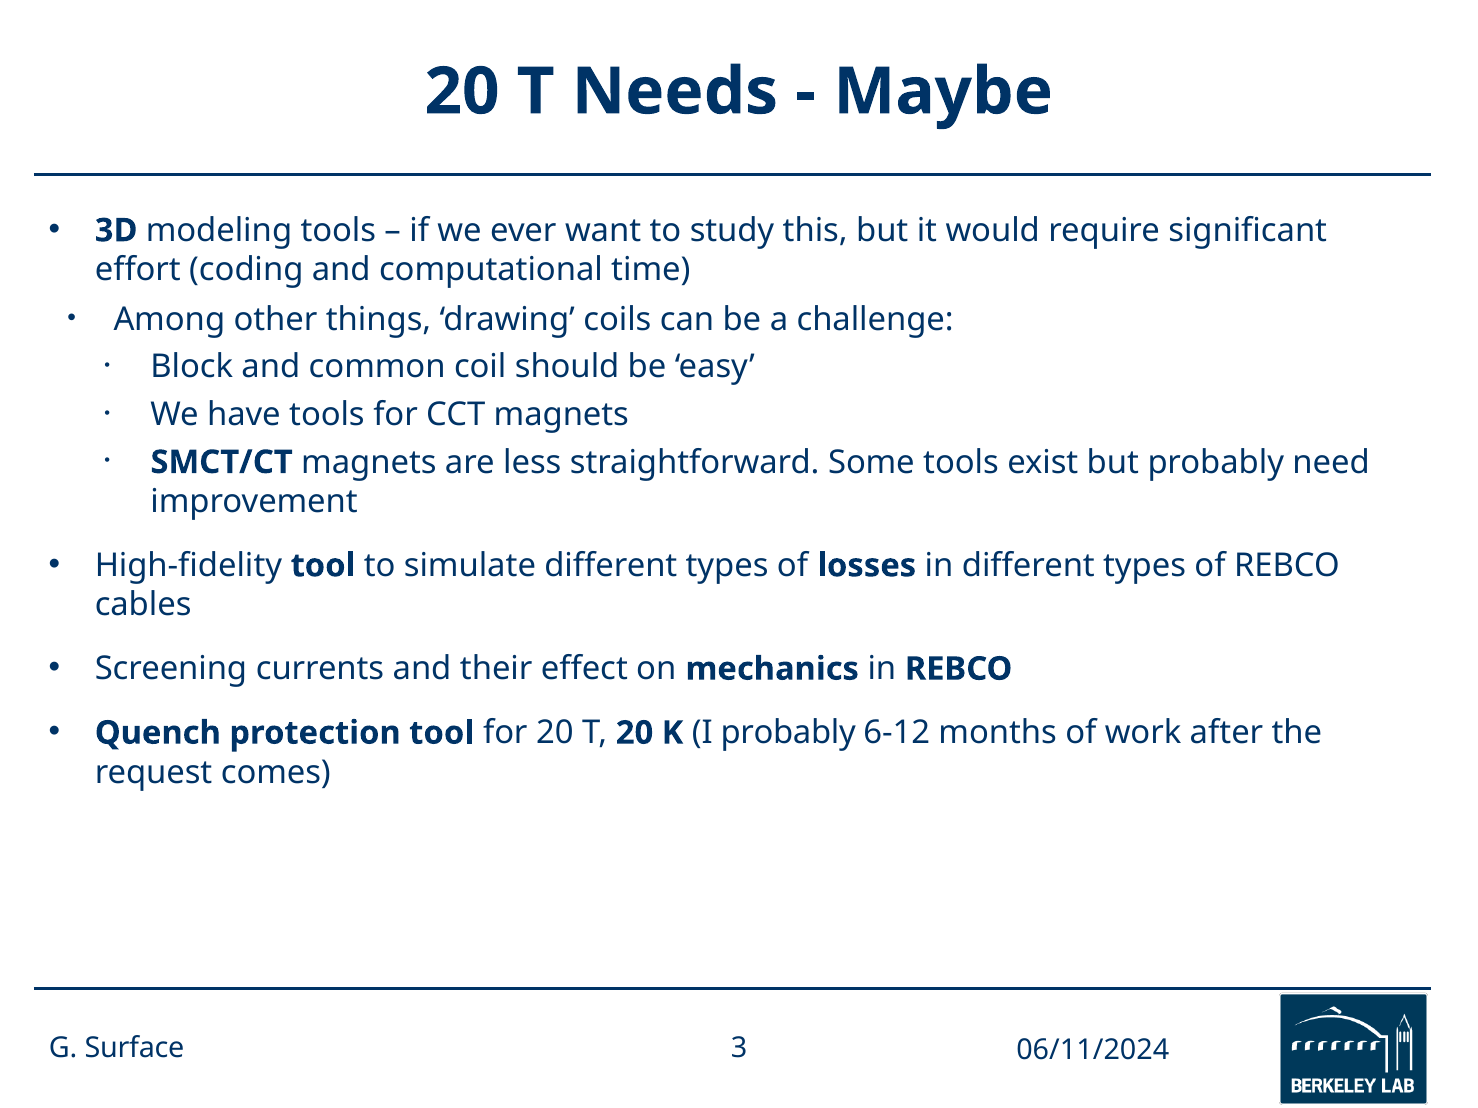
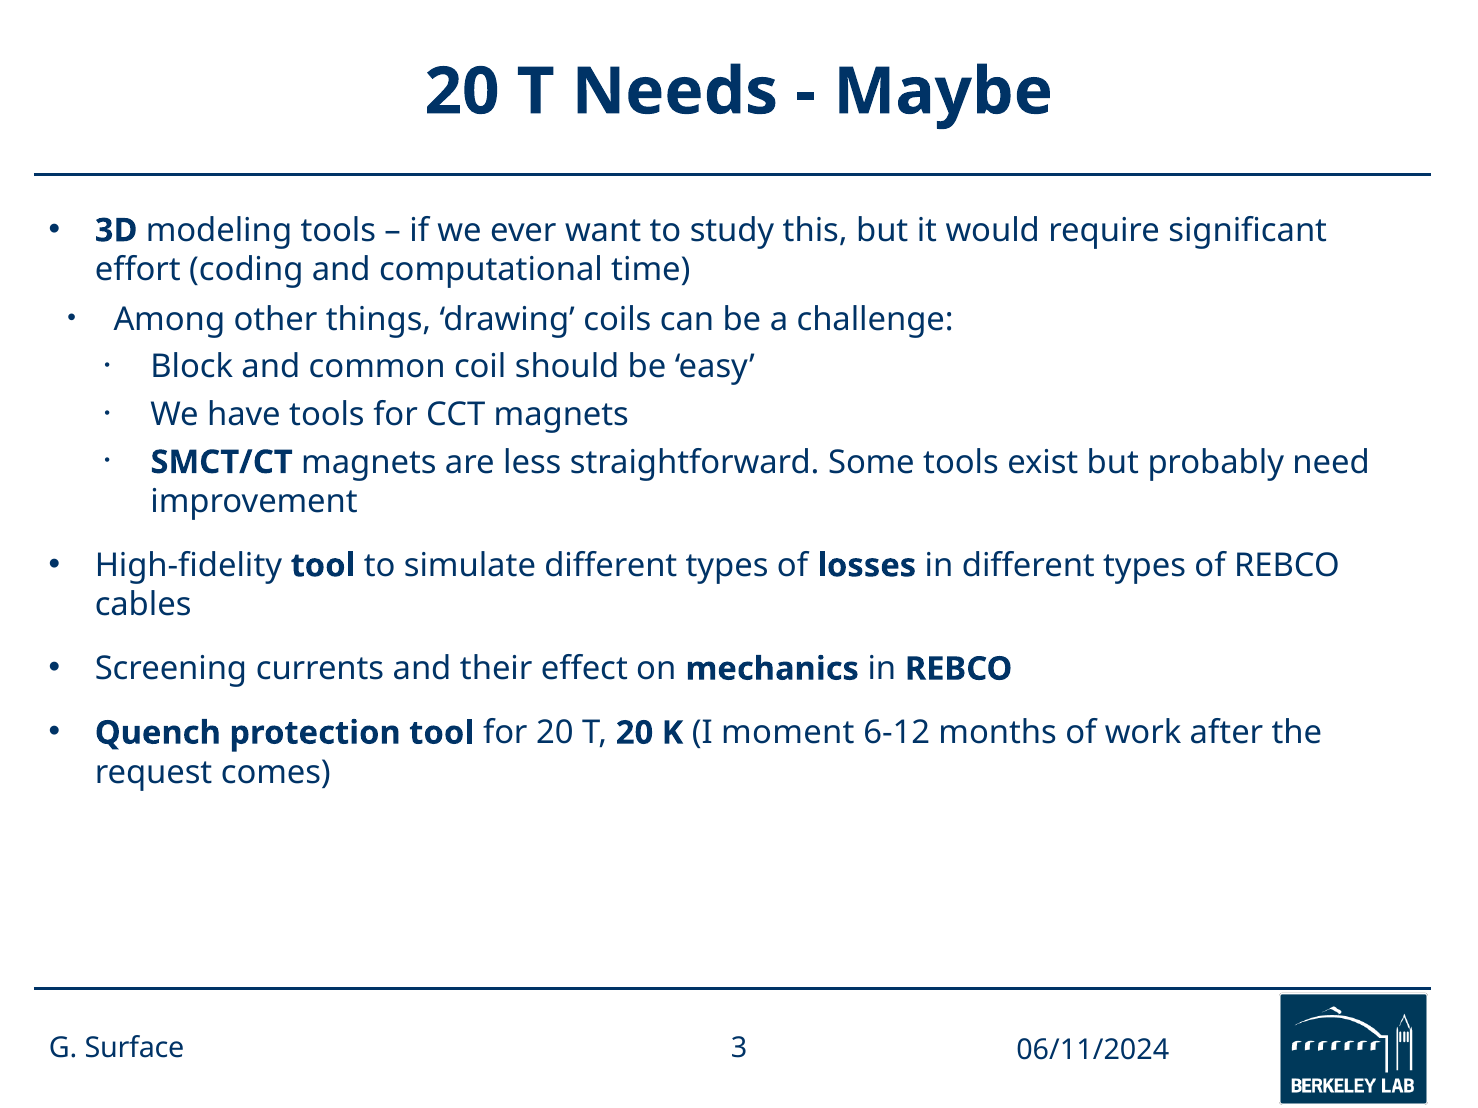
I probably: probably -> moment
